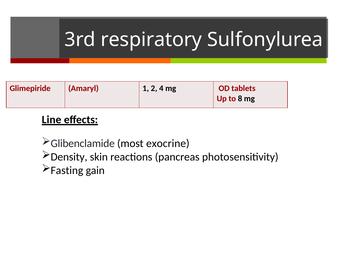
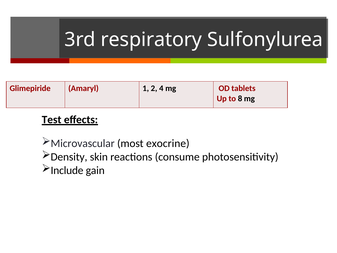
Line: Line -> Test
Glibenclamide: Glibenclamide -> Microvascular
pancreas: pancreas -> consume
Fasting: Fasting -> Include
